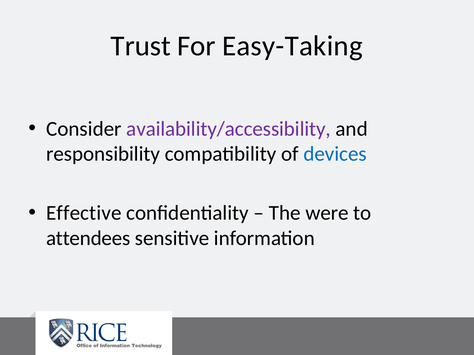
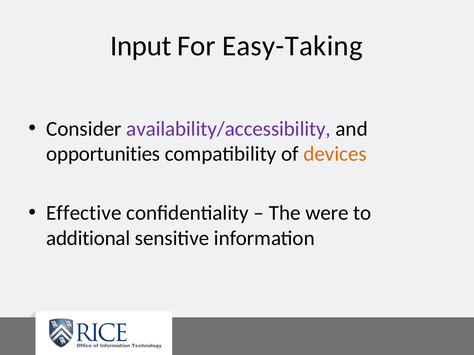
Trust: Trust -> Input
responsibility: responsibility -> opportunities
devices colour: blue -> orange
attendees: attendees -> additional
